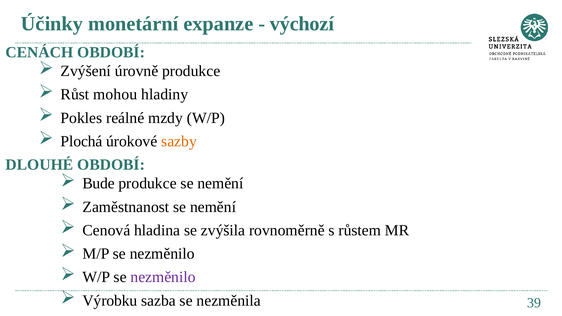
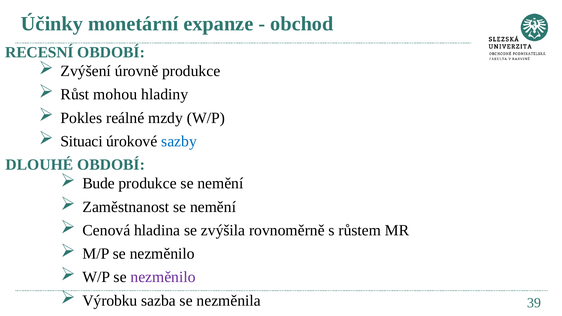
výchozí: výchozí -> obchod
CENÁCH: CENÁCH -> RECESNÍ
Plochá: Plochá -> Situaci
sazby colour: orange -> blue
